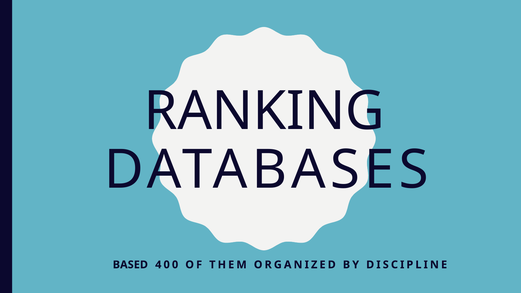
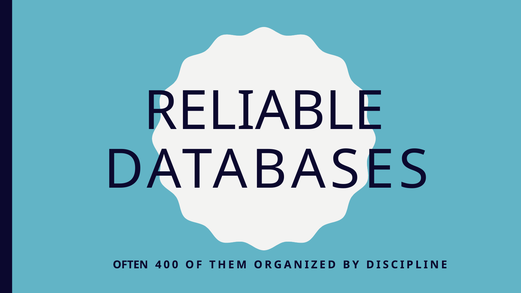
RANKING: RANKING -> RELIABLE
BASED: BASED -> OFTEN
